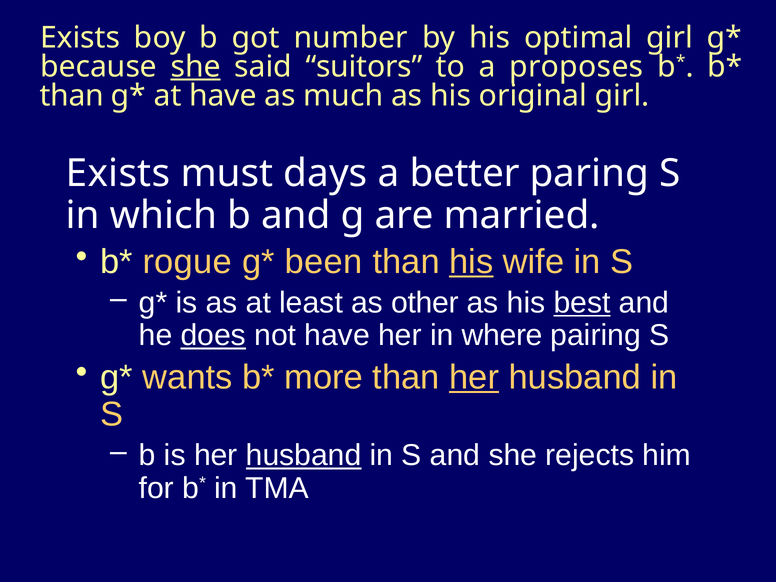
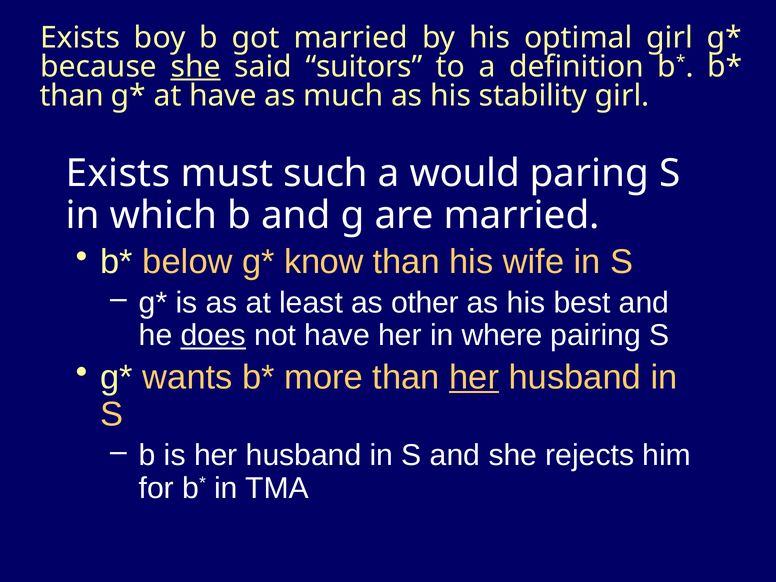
got number: number -> married
proposes: proposes -> definition
original: original -> stability
days: days -> such
better: better -> would
rogue: rogue -> below
been: been -> know
his at (471, 262) underline: present -> none
best underline: present -> none
husband at (304, 455) underline: present -> none
